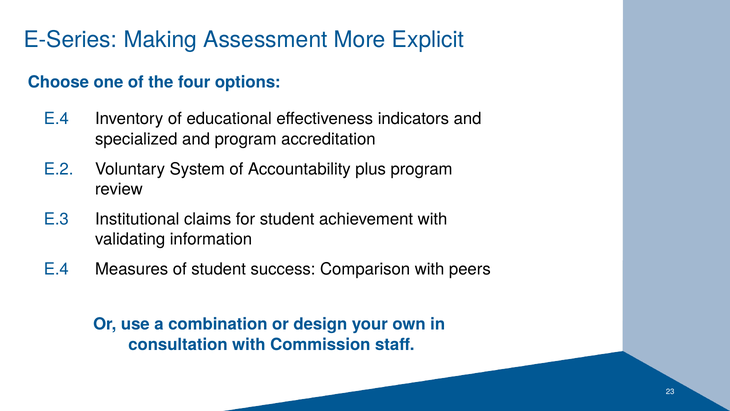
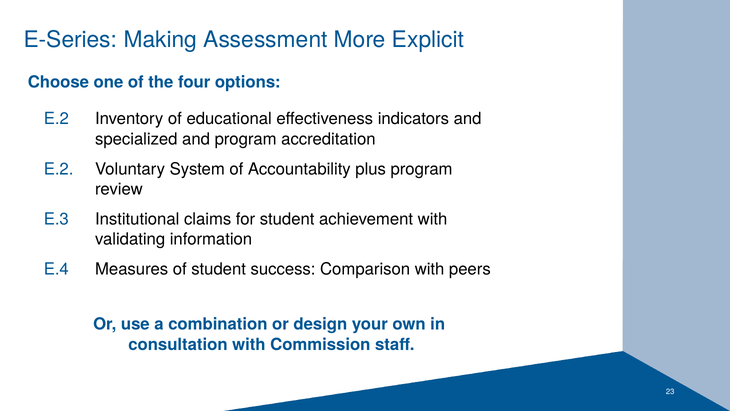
E.4 at (56, 119): E.4 -> E.2
